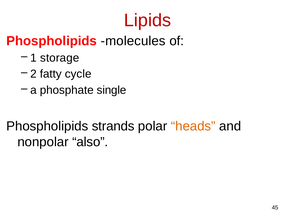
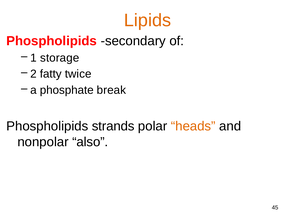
Lipids colour: red -> orange
molecules: molecules -> secondary
cycle: cycle -> twice
single: single -> break
